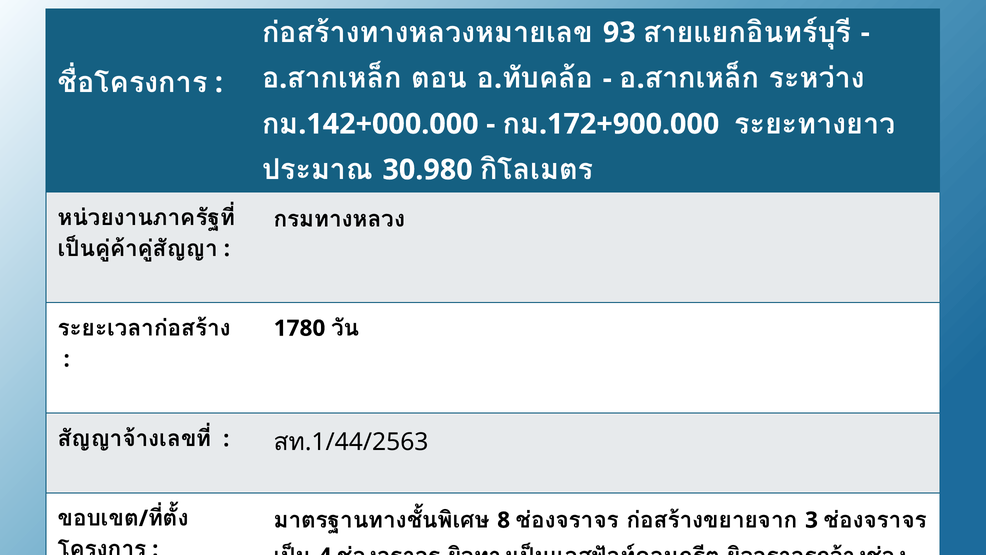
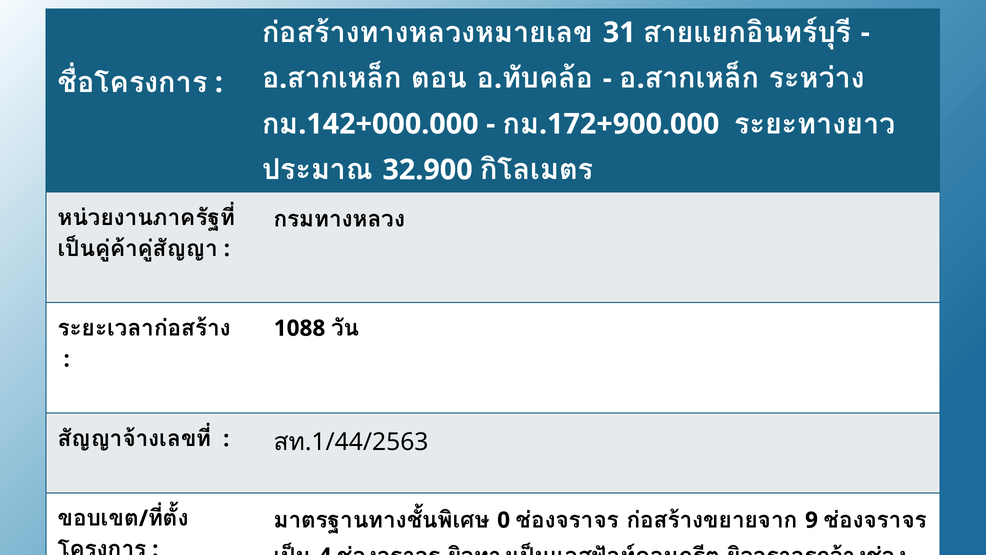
93: 93 -> 31
30.980: 30.980 -> 32.900
1780: 1780 -> 1088
8: 8 -> 0
3: 3 -> 9
